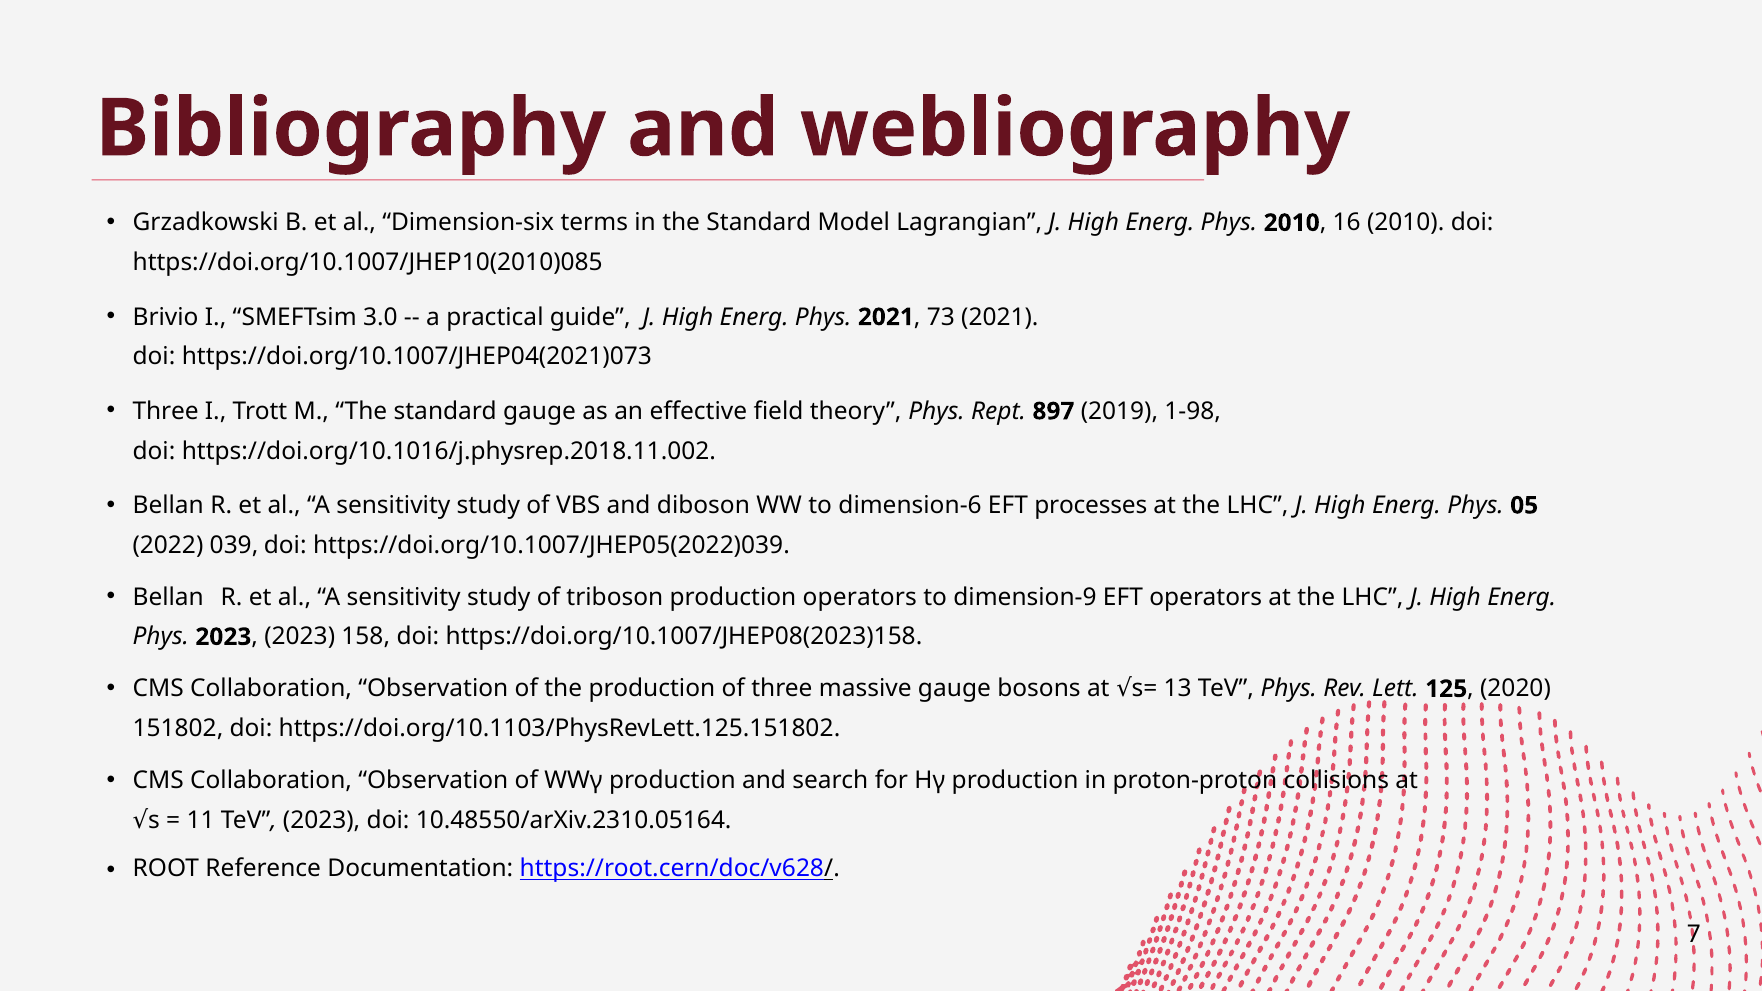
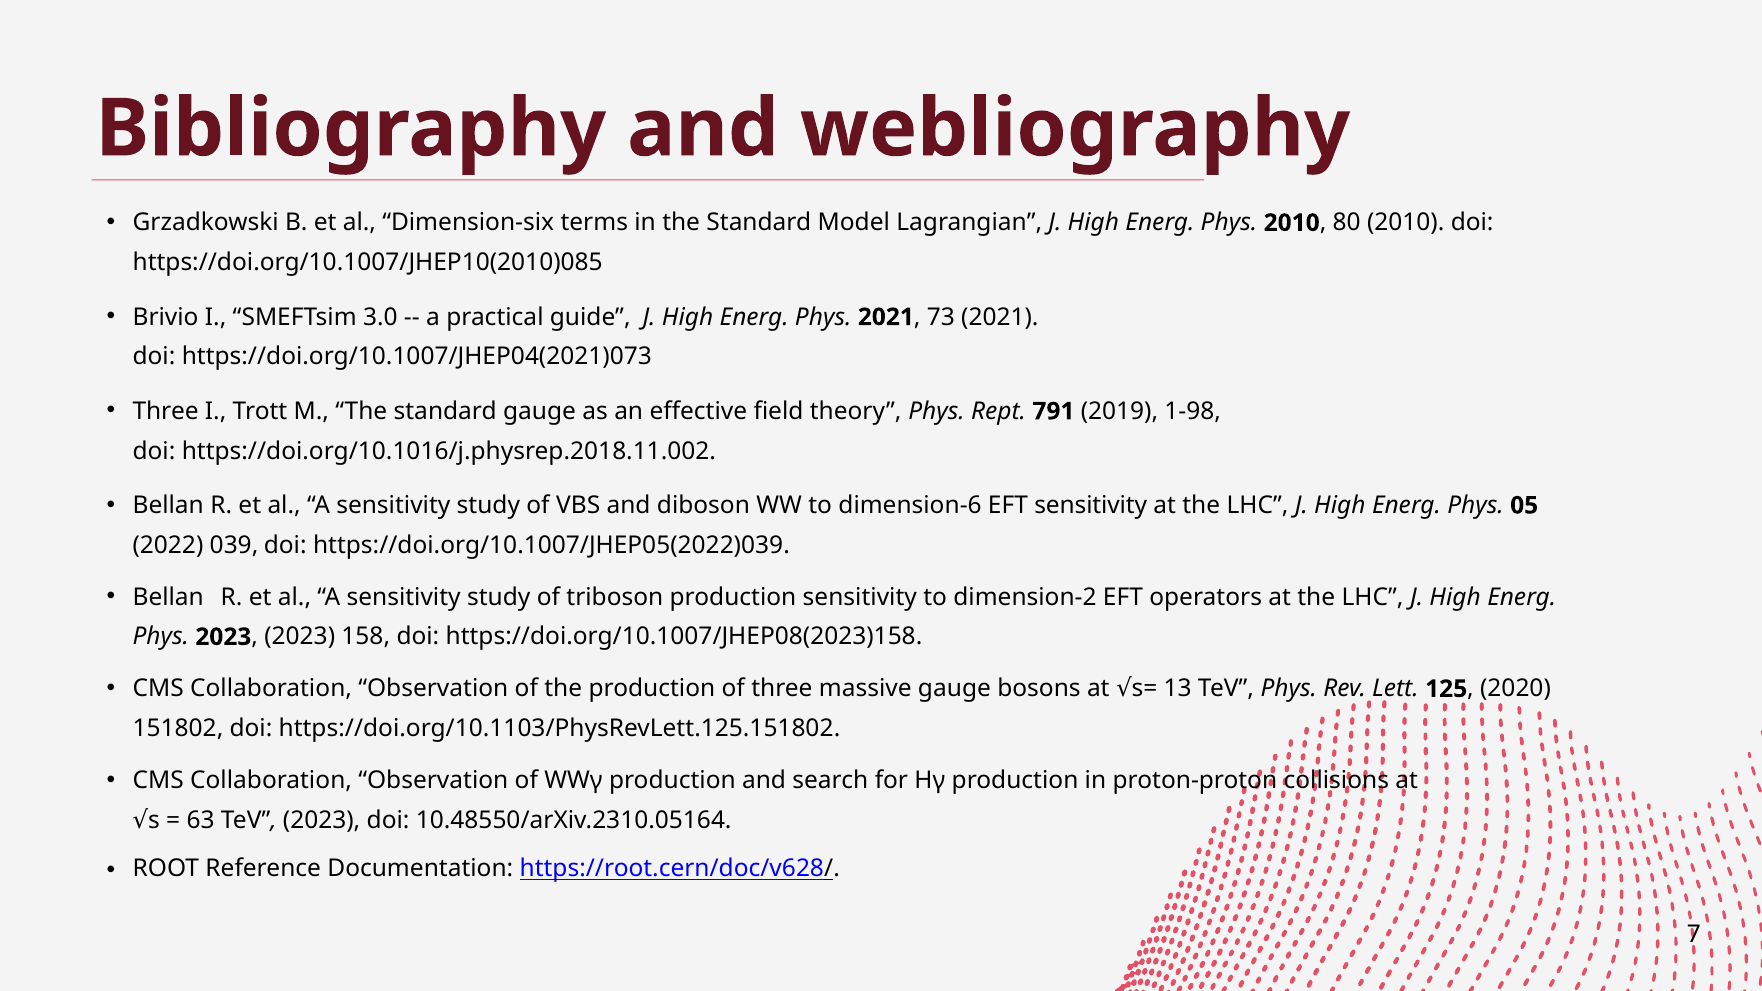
16: 16 -> 80
897: 897 -> 791
EFT processes: processes -> sensitivity
production operators: operators -> sensitivity
dimension-9: dimension-9 -> dimension-2
11: 11 -> 63
